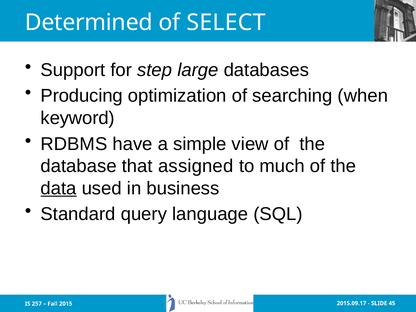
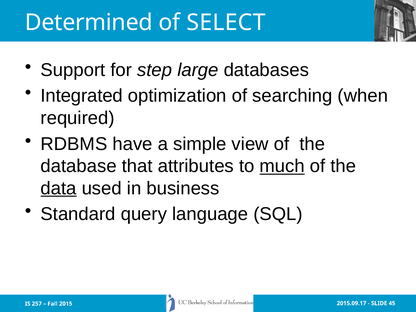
Producing: Producing -> Integrated
keyword: keyword -> required
assigned: assigned -> attributes
much underline: none -> present
